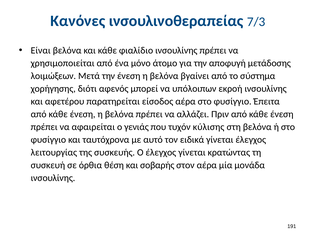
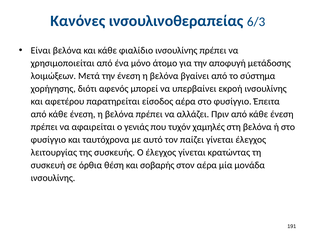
7/3: 7/3 -> 6/3
υπόλοιπων: υπόλοιπων -> υπερβαίνει
κύλισης: κύλισης -> χαμηλές
ειδικά: ειδικά -> παίζει
